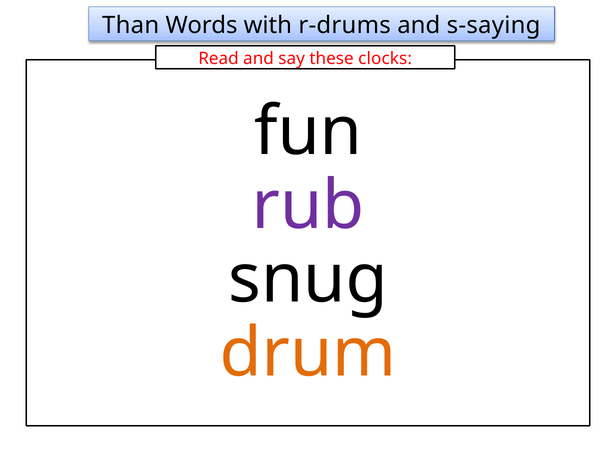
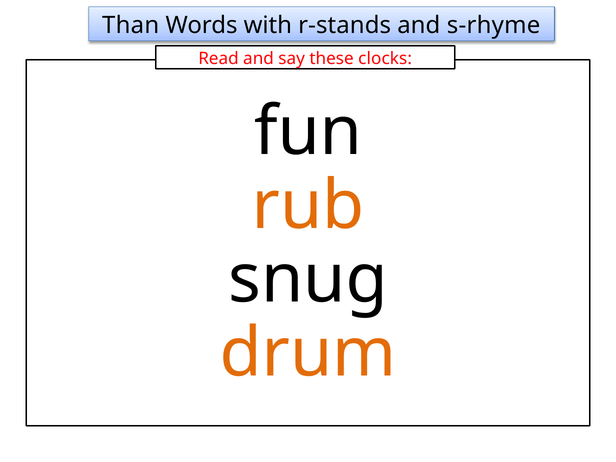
r-drums: r-drums -> r-stands
s-saying: s-saying -> s-rhyme
rub colour: purple -> orange
